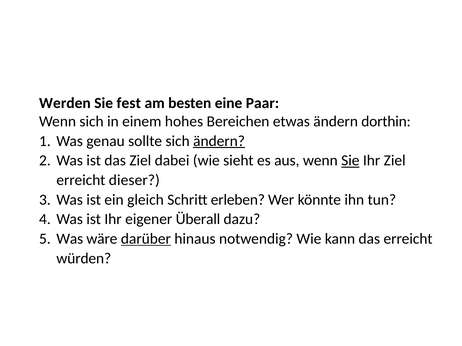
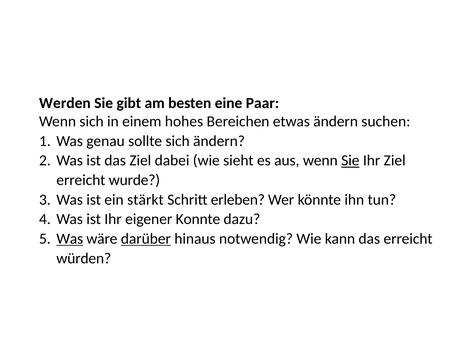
fest: fest -> gibt
dorthin: dorthin -> suchen
ändern at (219, 141) underline: present -> none
dieser: dieser -> wurde
gleich: gleich -> stärkt
Überall: Überall -> Konnte
Was at (70, 239) underline: none -> present
